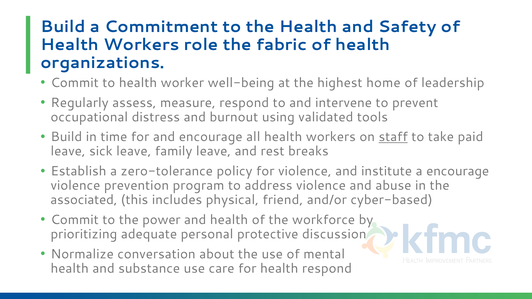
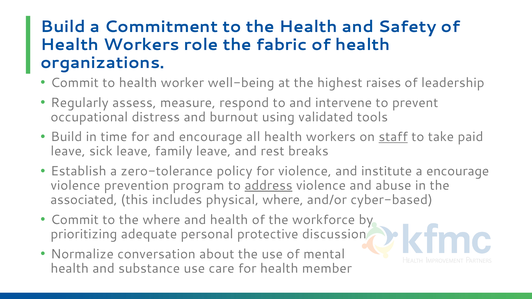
home: home -> raises
address underline: none -> present
physical friend: friend -> where
the power: power -> where
health respond: respond -> member
